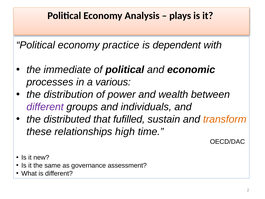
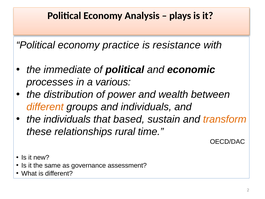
dependent: dependent -> resistance
different at (45, 107) colour: purple -> orange
the distributed: distributed -> individuals
fufilled: fufilled -> based
high: high -> rural
